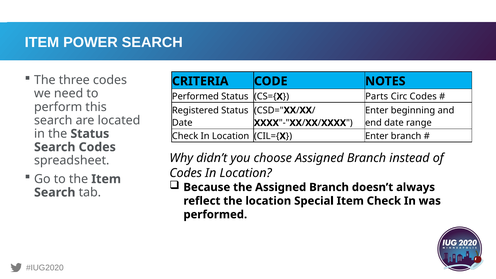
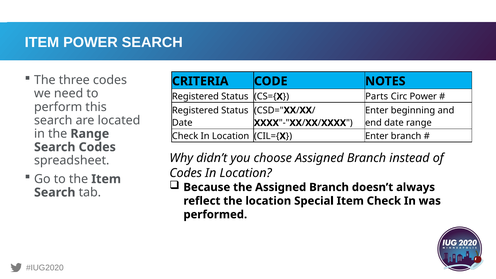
Performed at (195, 97): Performed -> Registered
Circ Codes: Codes -> Power
the Status: Status -> Range
